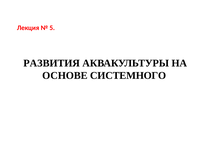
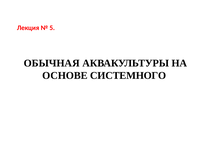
РАЗВИТИЯ: РАЗВИТИЯ -> ОБЫЧНАЯ
